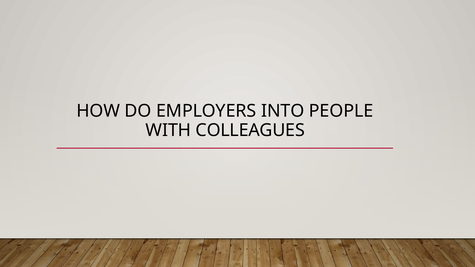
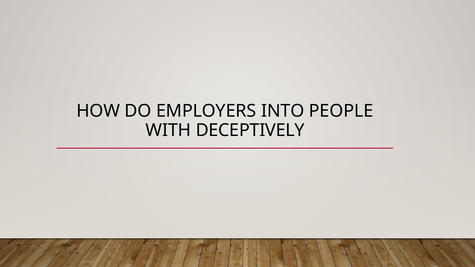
COLLEAGUES: COLLEAGUES -> DECEPTIVELY
